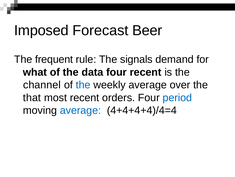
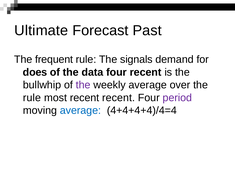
Imposed: Imposed -> Ultimate
Beer: Beer -> Past
what: what -> does
channel: channel -> bullwhip
the at (83, 85) colour: blue -> purple
that at (32, 97): that -> rule
recent orders: orders -> recent
period colour: blue -> purple
